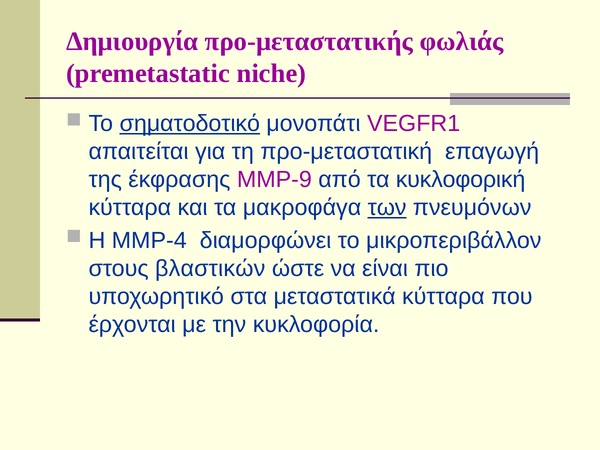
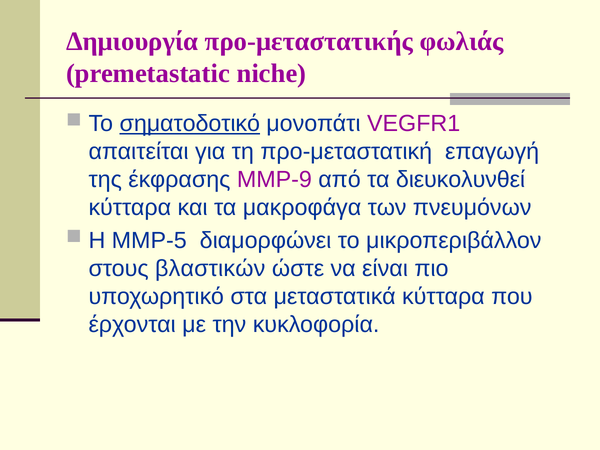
κυκλοφορική: κυκλοφορική -> διευκολυνθεί
των underline: present -> none
MMP-4: MMP-4 -> MMP-5
